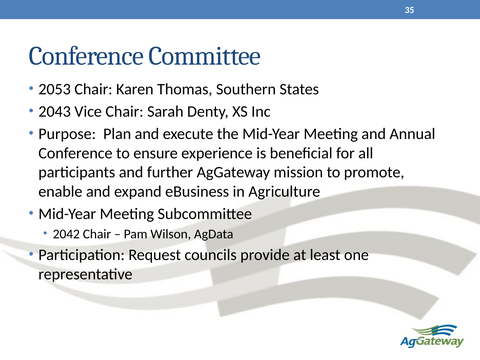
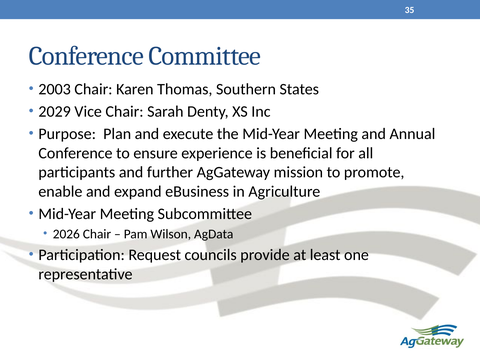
2053: 2053 -> 2003
2043: 2043 -> 2029
2042: 2042 -> 2026
